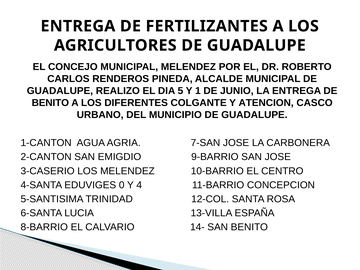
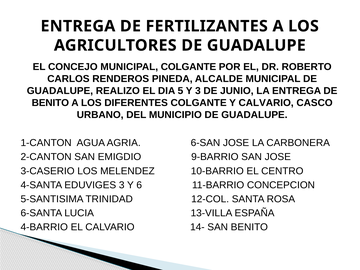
MUNICIPAL MELENDEZ: MELENDEZ -> COLGANTE
Y 1: 1 -> 3
Y ATENCION: ATENCION -> CALVARIO
7-SAN: 7-SAN -> 6-SAN
EDUVIGES 0: 0 -> 3
4: 4 -> 6
8-BARRIO: 8-BARRIO -> 4-BARRIO
